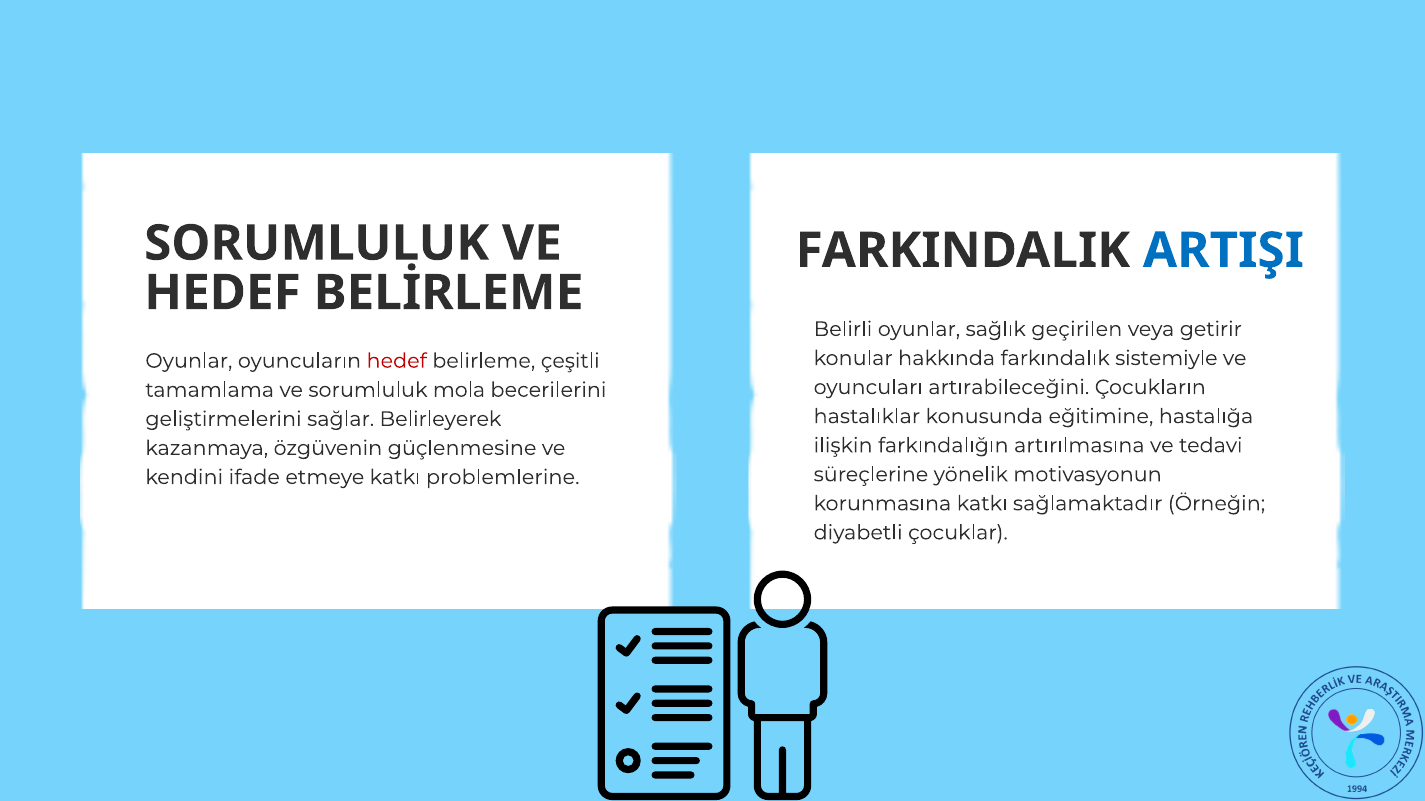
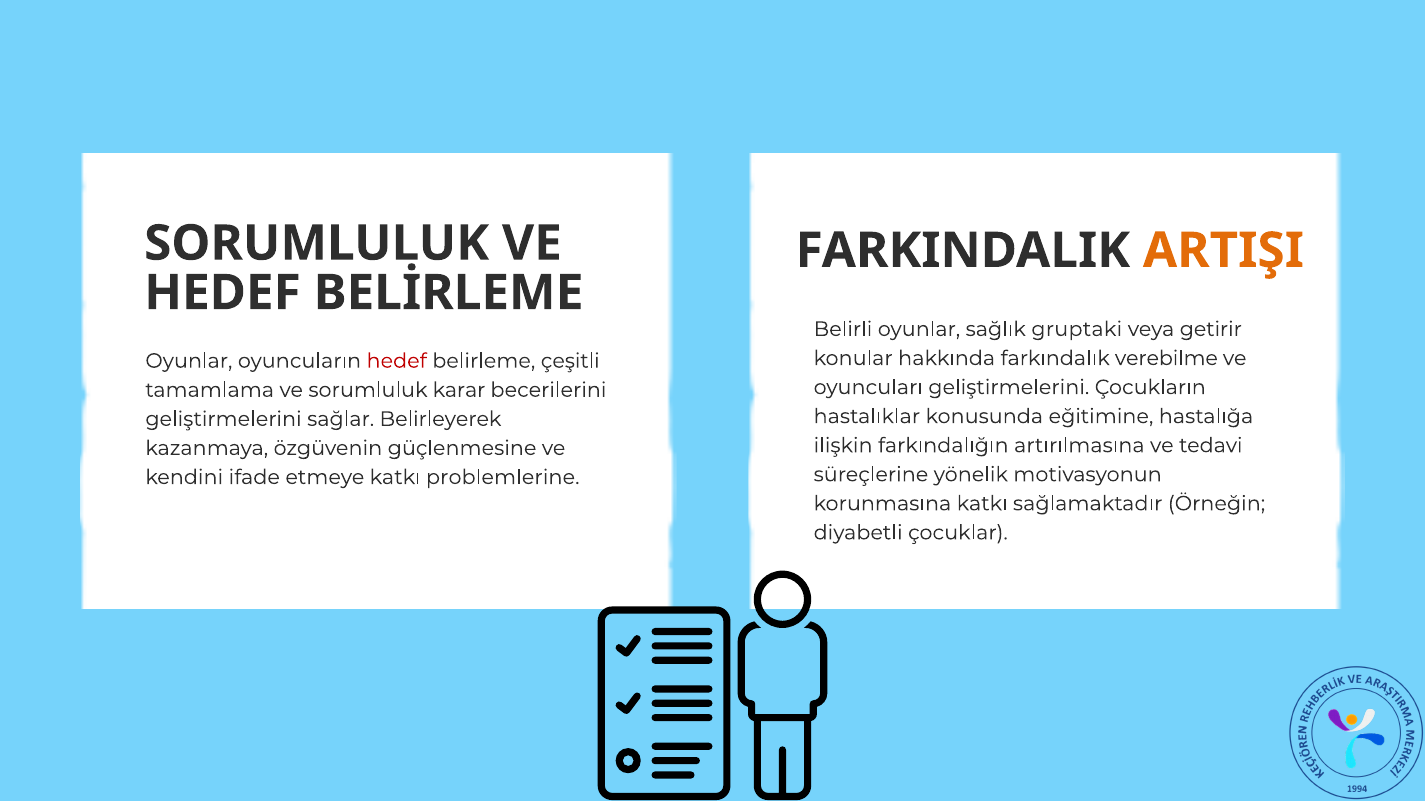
ARTIŞI colour: blue -> orange
geçirilen: geçirilen -> gruptaki
sistemiyle: sistemiyle -> verebilme
oyuncuları artırabileceğini: artırabileceğini -> geliştirmelerini
mola: mola -> karar
